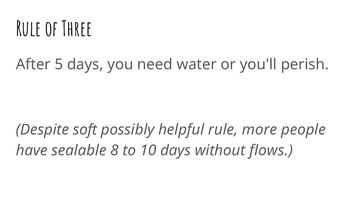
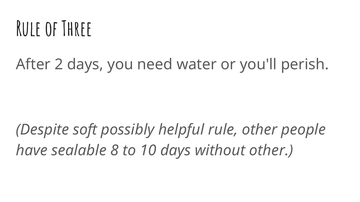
5: 5 -> 2
rule more: more -> other
without flows: flows -> other
